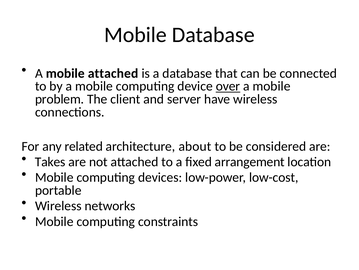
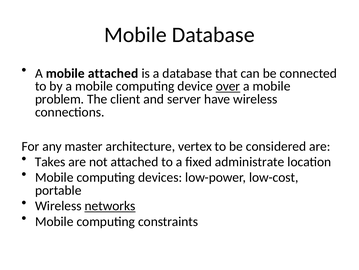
related: related -> master
about: about -> vertex
arrangement: arrangement -> administrate
networks underline: none -> present
